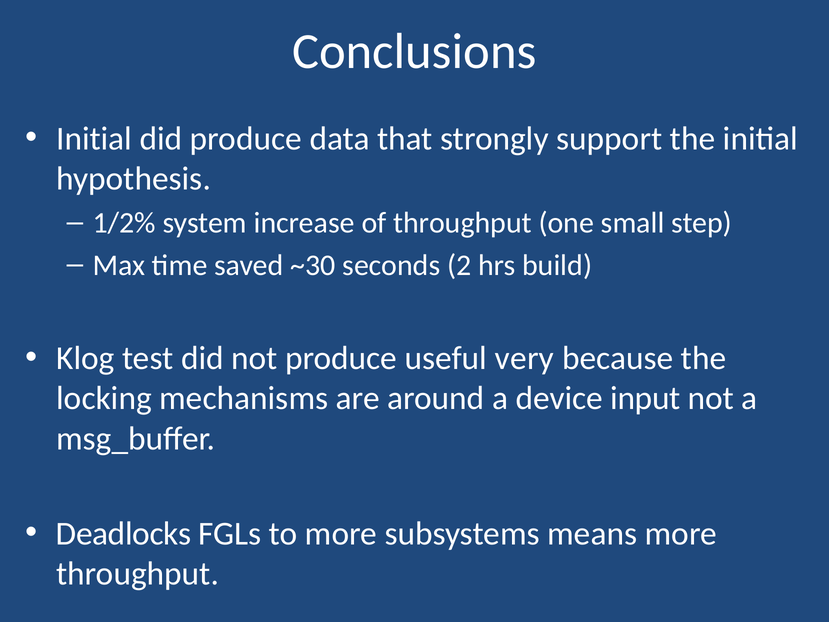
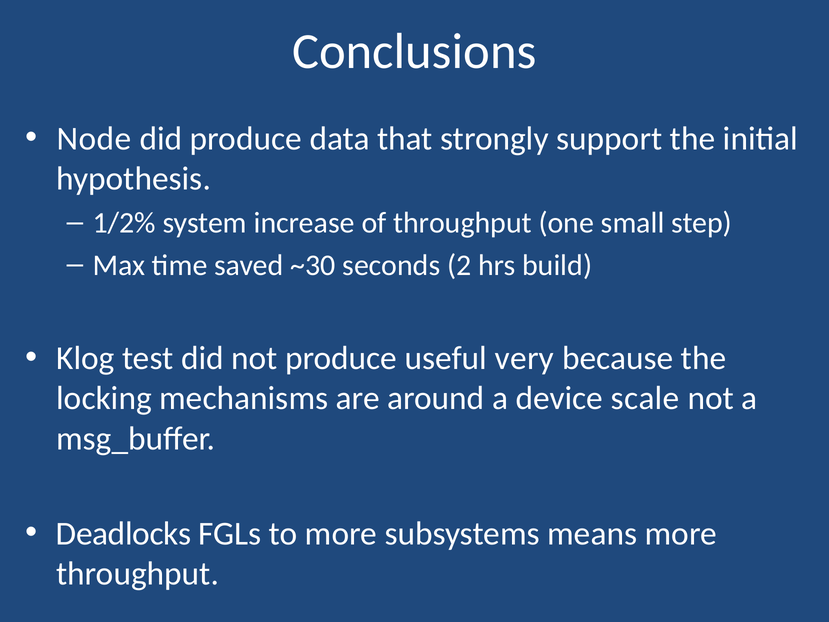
Initial at (94, 138): Initial -> Node
input: input -> scale
